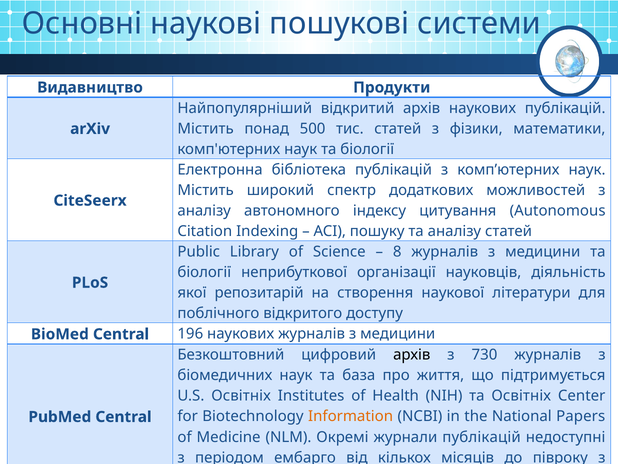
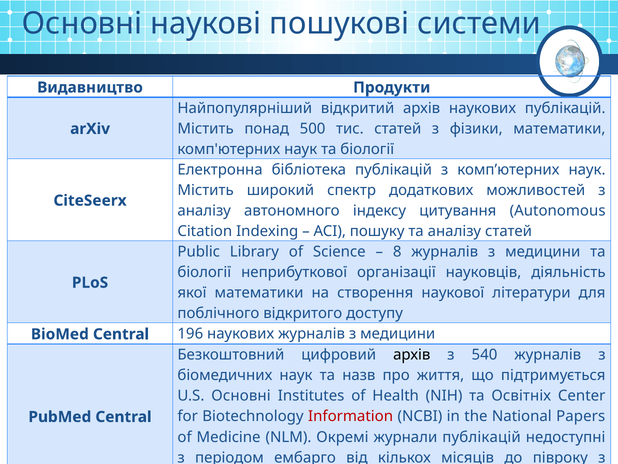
якої репозитарій: репозитарій -> математики
730: 730 -> 540
база: база -> назв
U.S Освітніх: Освітніх -> Основні
Information colour: orange -> red
